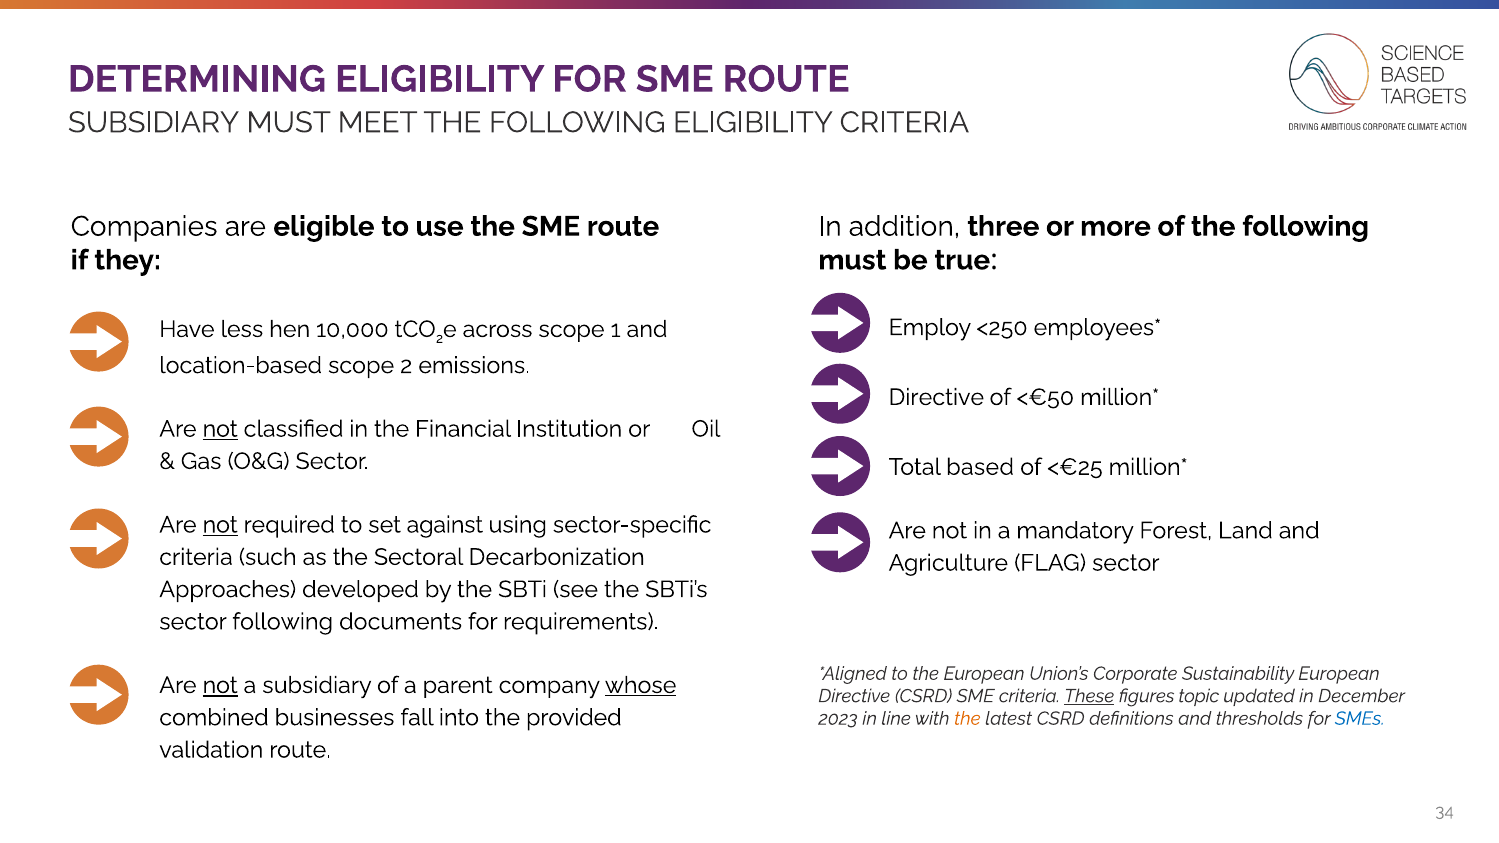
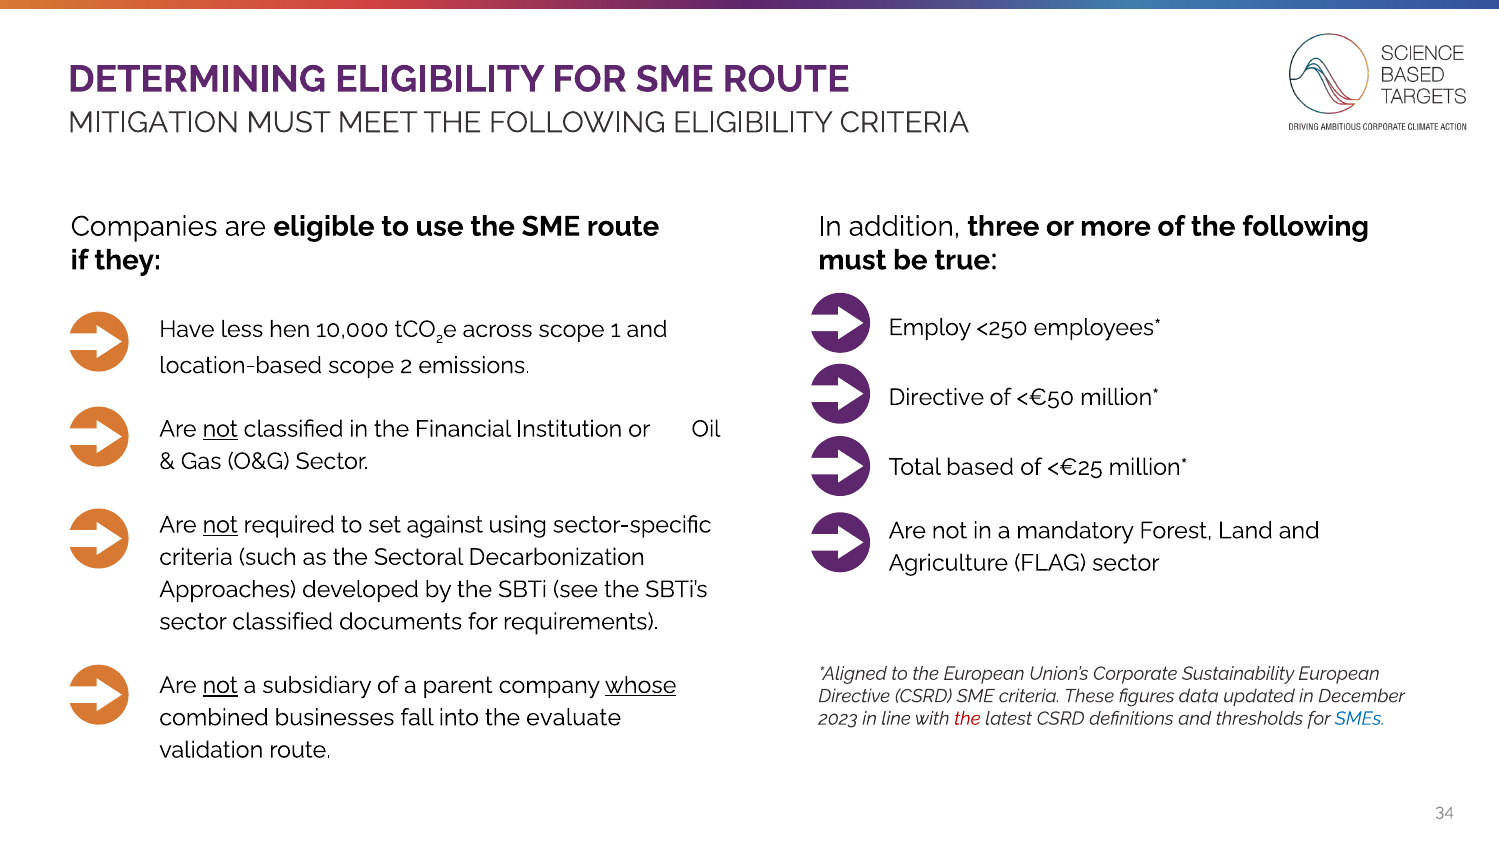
SUBSIDIARY at (154, 123): SUBSIDIARY -> MITIGATION
sector following: following -> classified
These underline: present -> none
topic: topic -> data
provided: provided -> evaluate
the at (967, 719) colour: orange -> red
